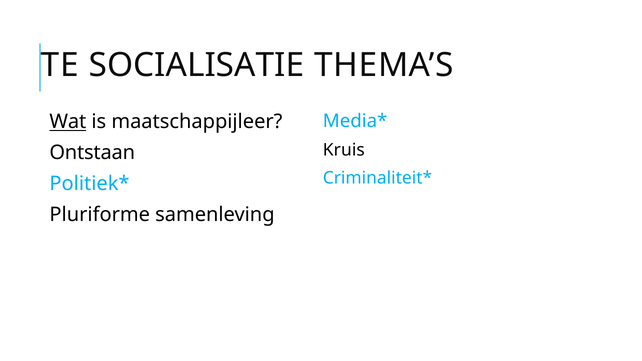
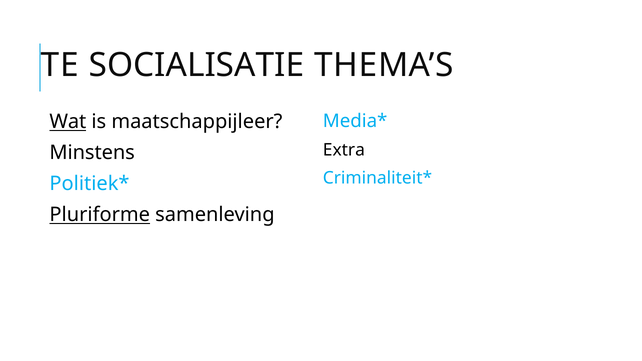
Kruis: Kruis -> Extra
Ontstaan: Ontstaan -> Minstens
Pluriforme underline: none -> present
